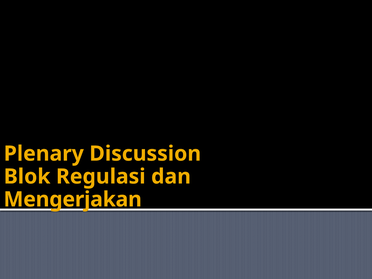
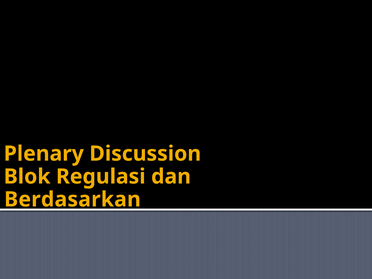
Mengerjakan: Mengerjakan -> Berdasarkan
